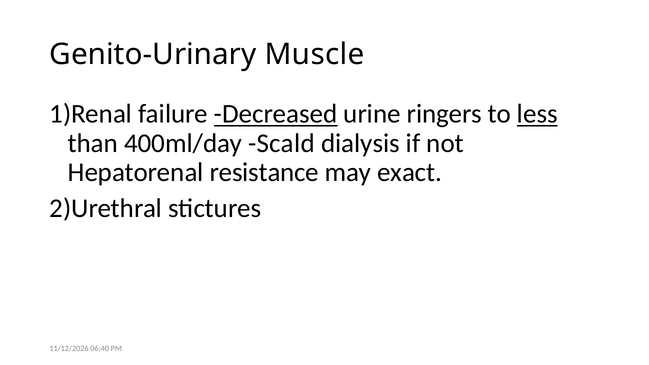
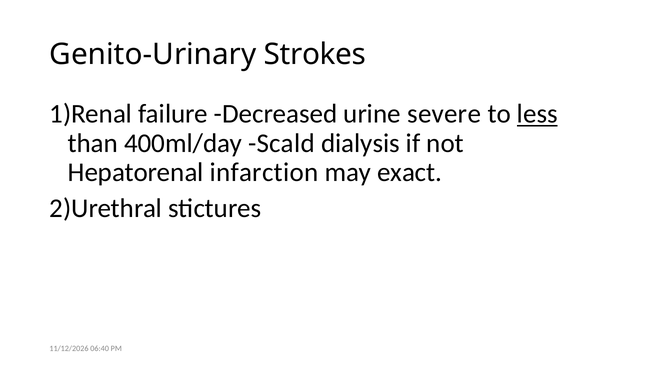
Muscle: Muscle -> Strokes
Decreased underline: present -> none
ringers: ringers -> severe
resistance: resistance -> infarction
